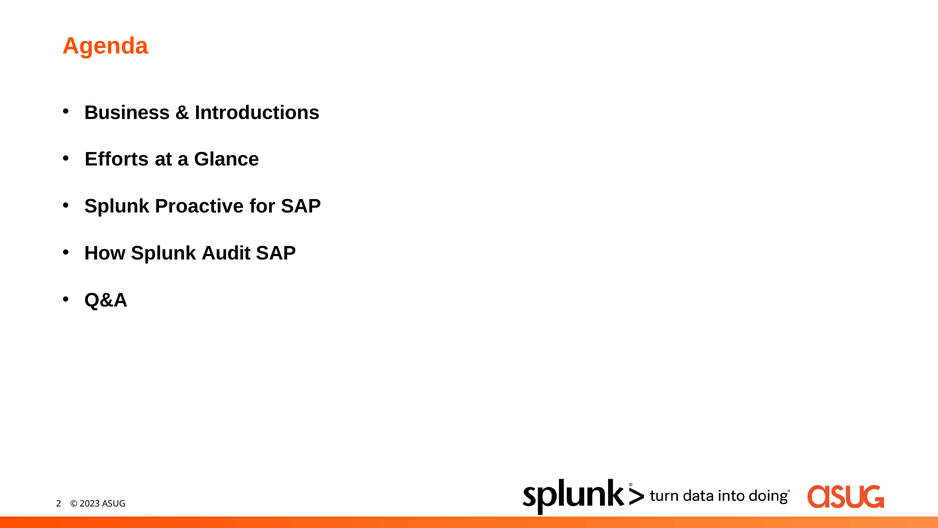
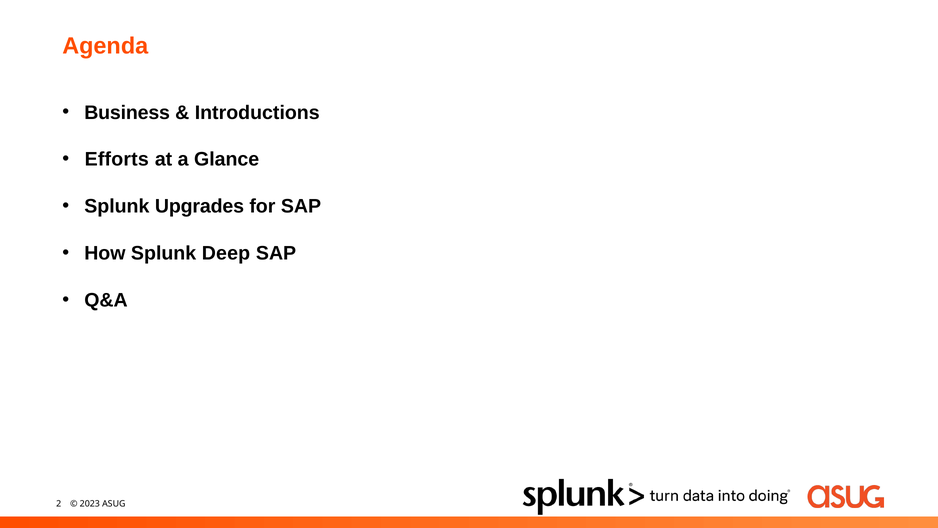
Proactive: Proactive -> Upgrades
Audit: Audit -> Deep
